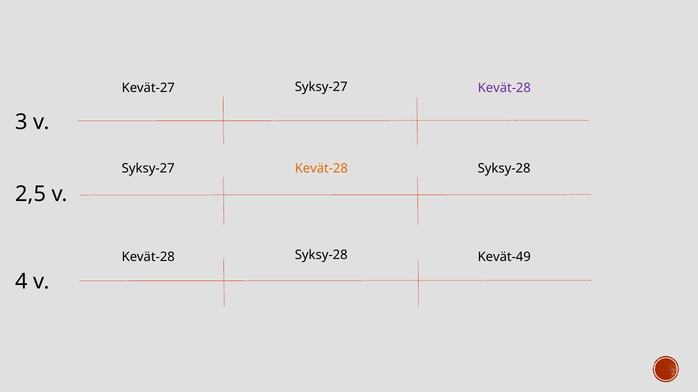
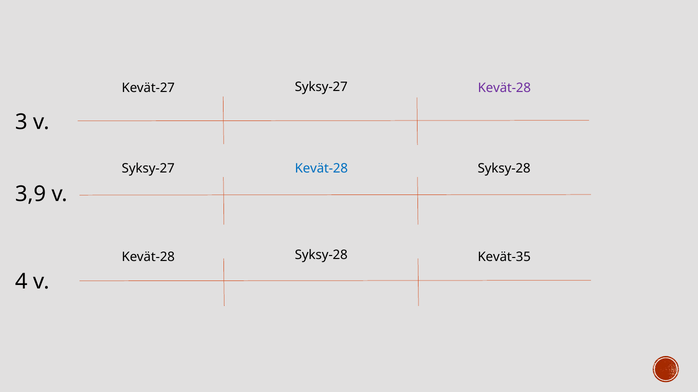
Kevät-28 at (321, 169) colour: orange -> blue
2,5: 2,5 -> 3,9
Kevät-49: Kevät-49 -> Kevät-35
